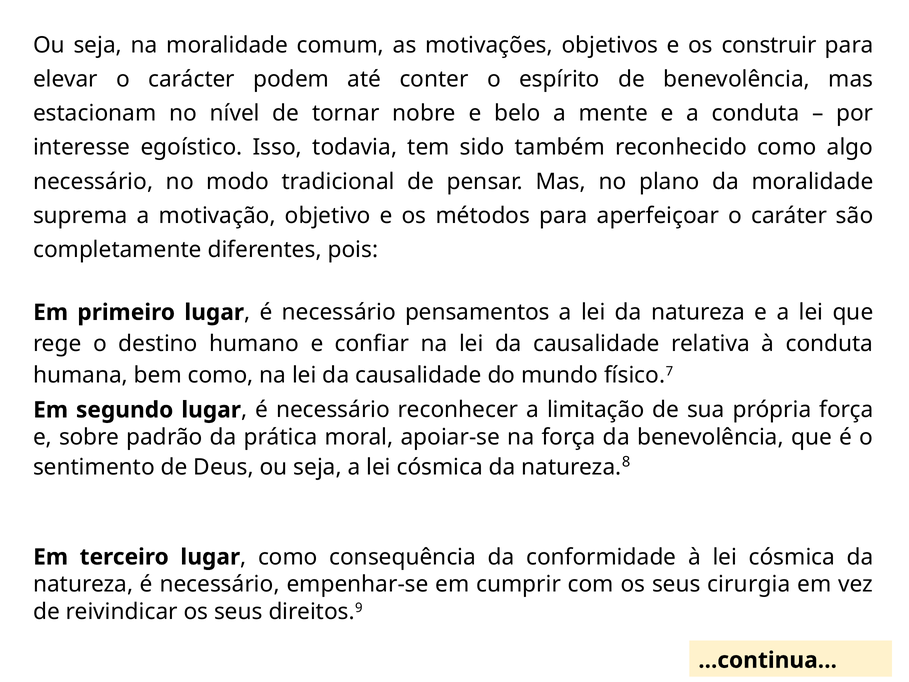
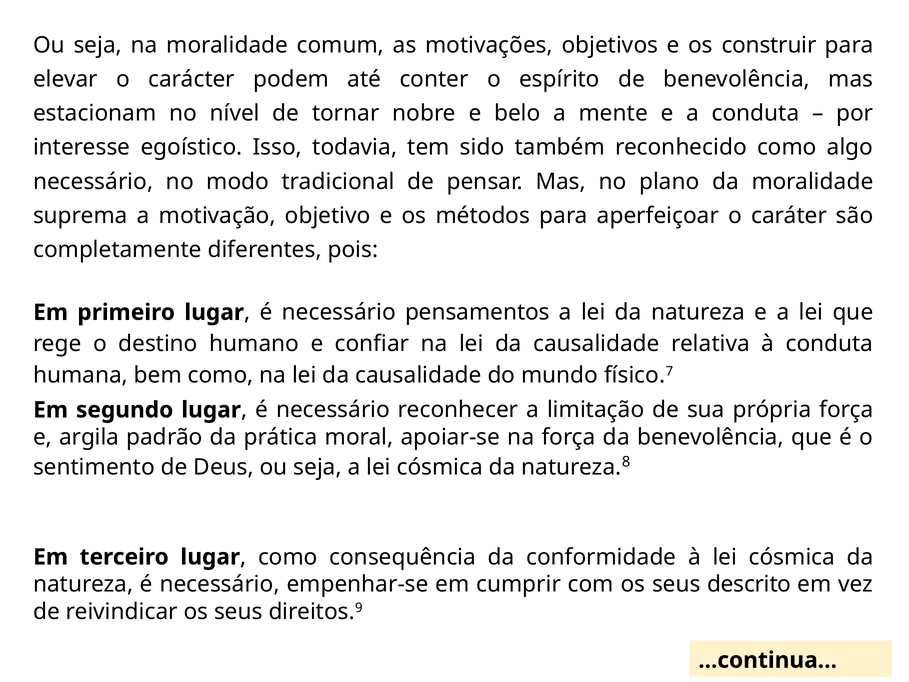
sobre: sobre -> argila
cirurgia: cirurgia -> descrito
